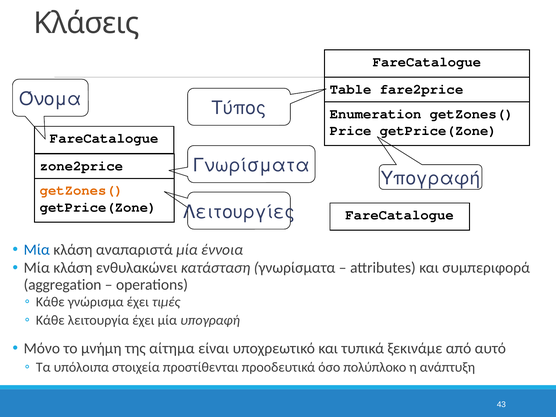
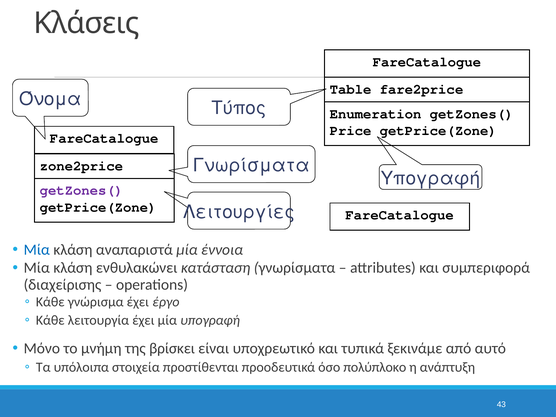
getZones( at (82, 190) colour: orange -> purple
aggregation: aggregation -> διαχείρισης
τιμές: τιμές -> έργο
αίτημα: αίτημα -> βρίσκει
